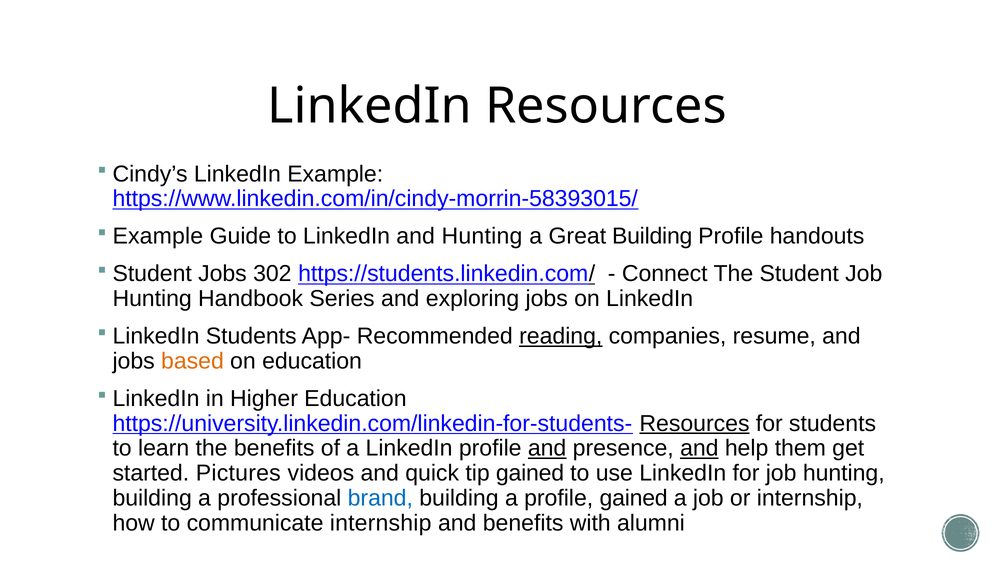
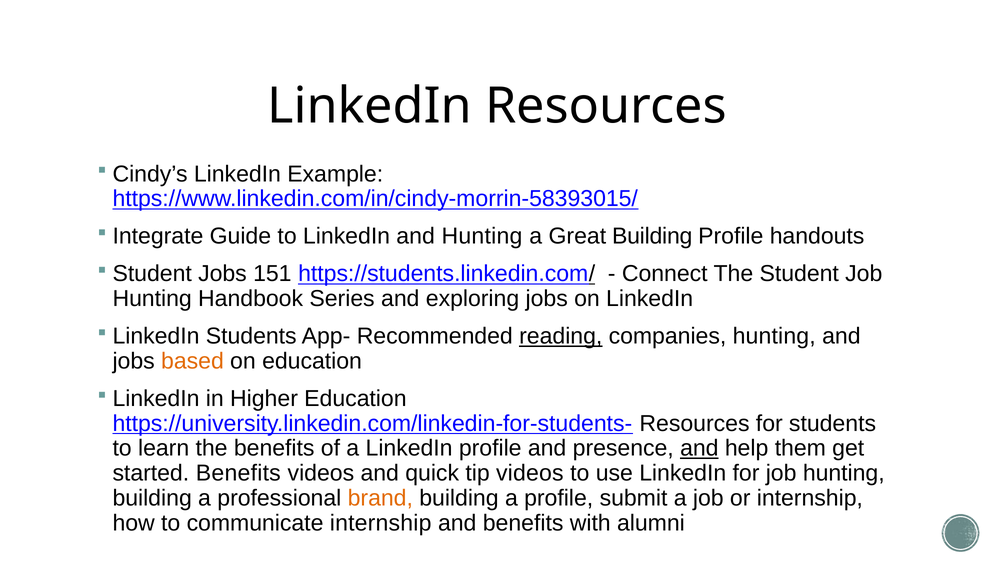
Example at (158, 237): Example -> Integrate
302: 302 -> 151
companies resume: resume -> hunting
Resources at (695, 424) underline: present -> none
and at (547, 449) underline: present -> none
started Pictures: Pictures -> Benefits
tip gained: gained -> videos
brand colour: blue -> orange
profile gained: gained -> submit
